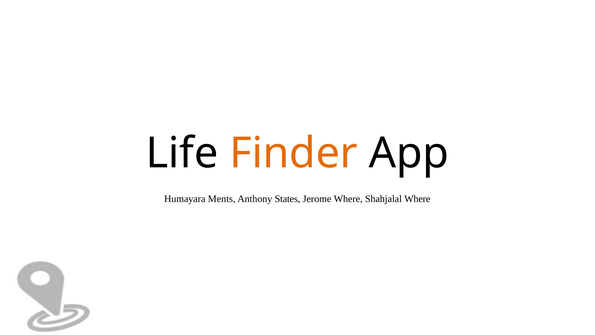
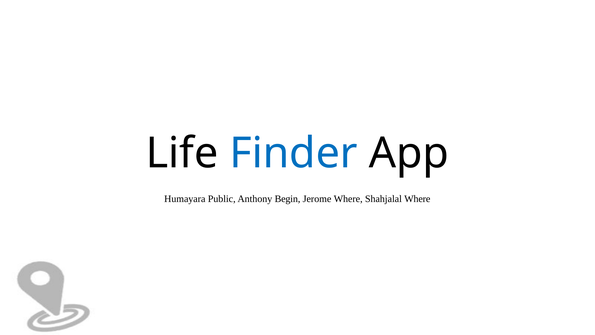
Finder colour: orange -> blue
Ments: Ments -> Public
States: States -> Begin
